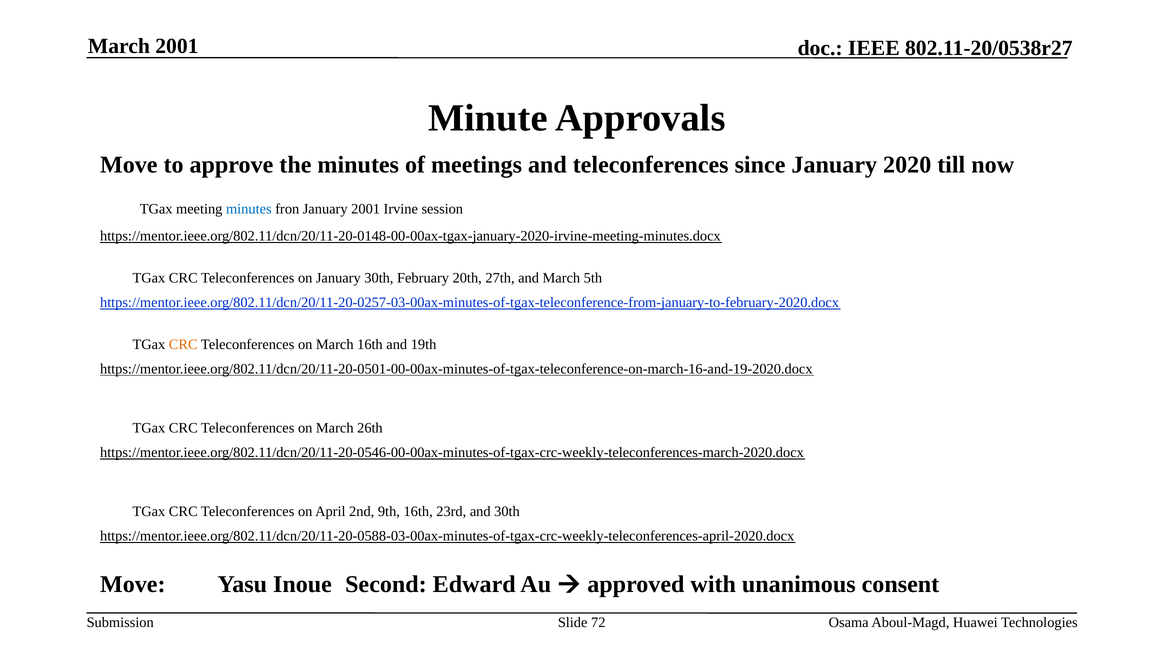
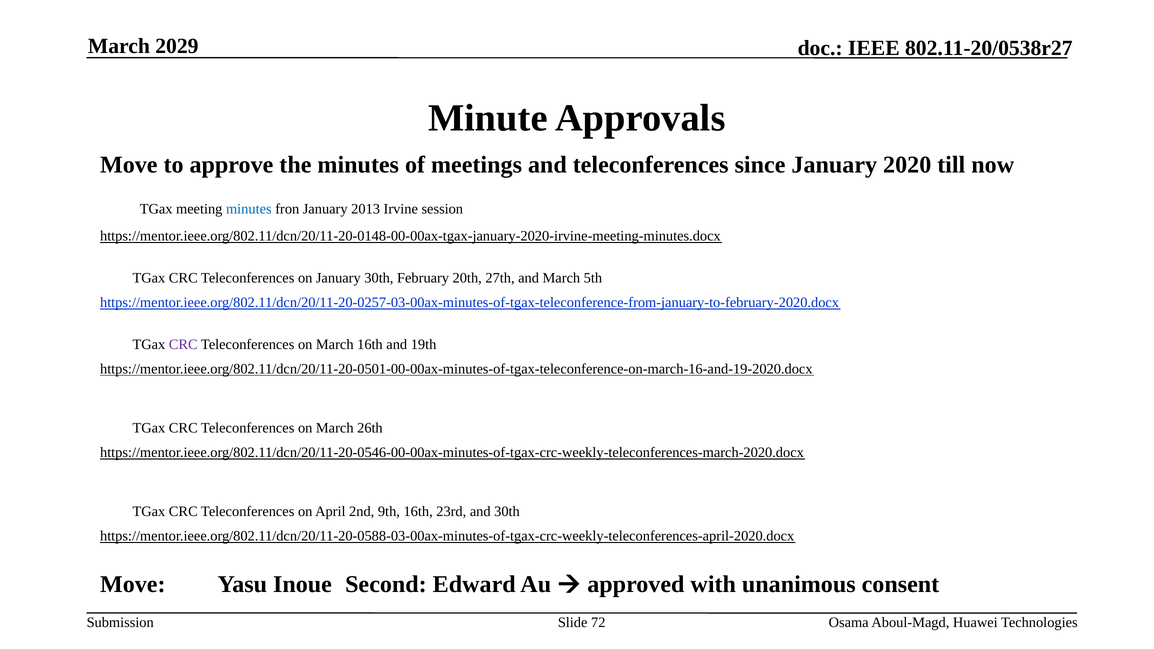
March 2001: 2001 -> 2029
January 2001: 2001 -> 2013
CRC at (183, 344) colour: orange -> purple
